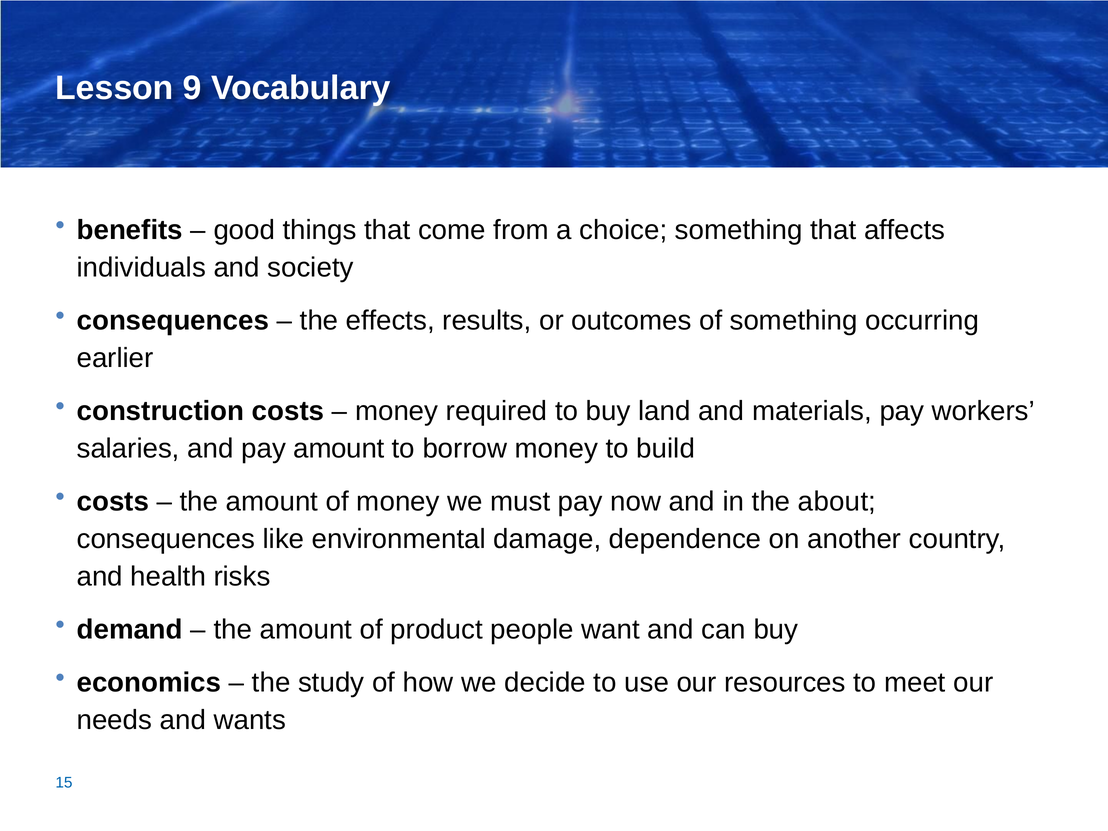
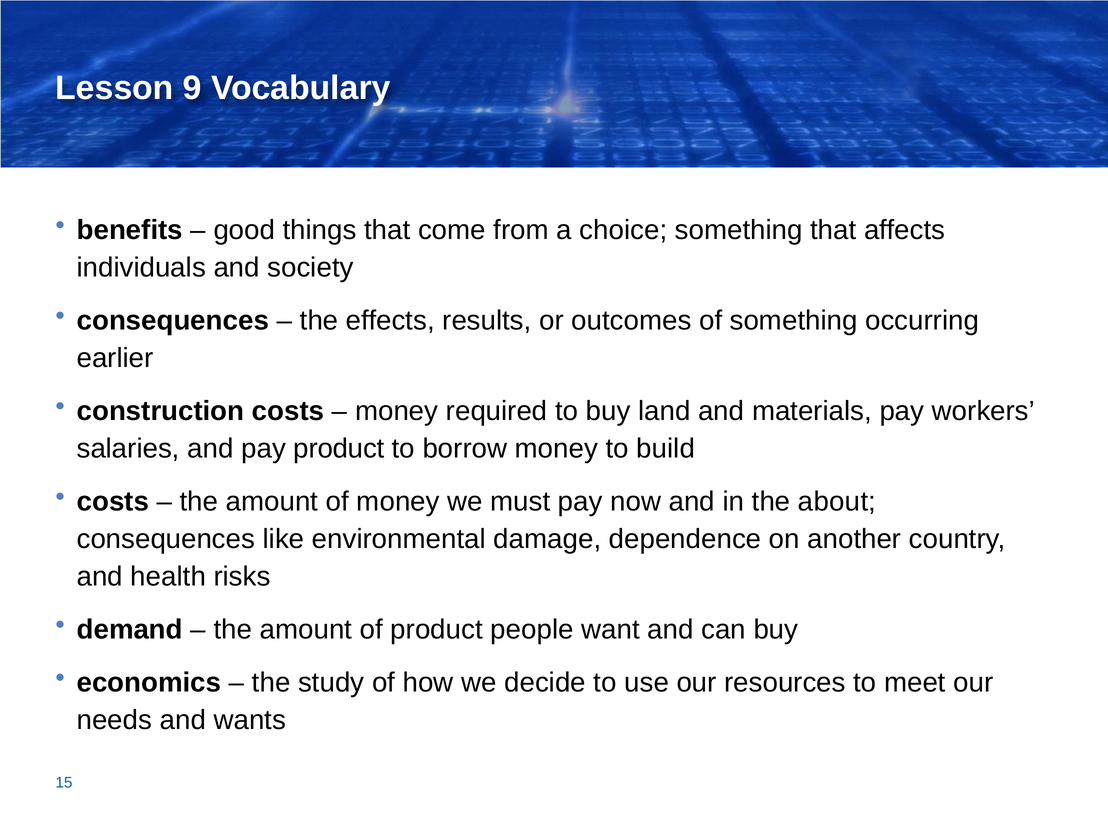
pay amount: amount -> product
